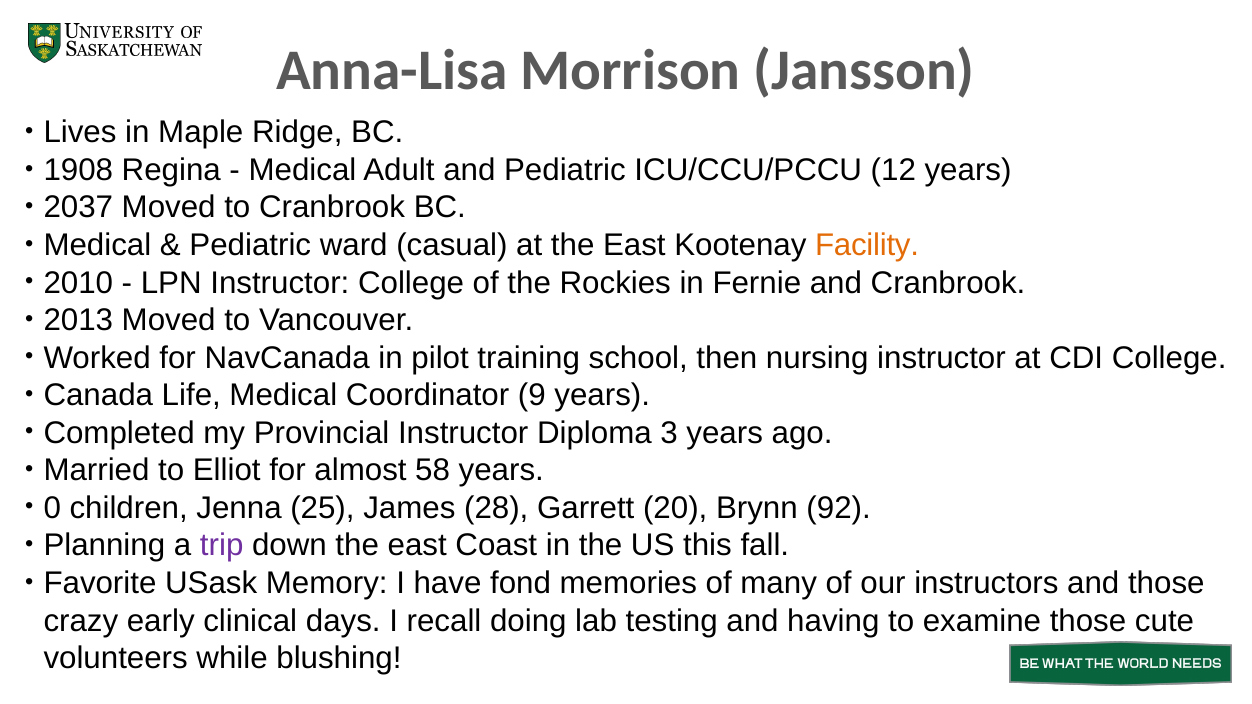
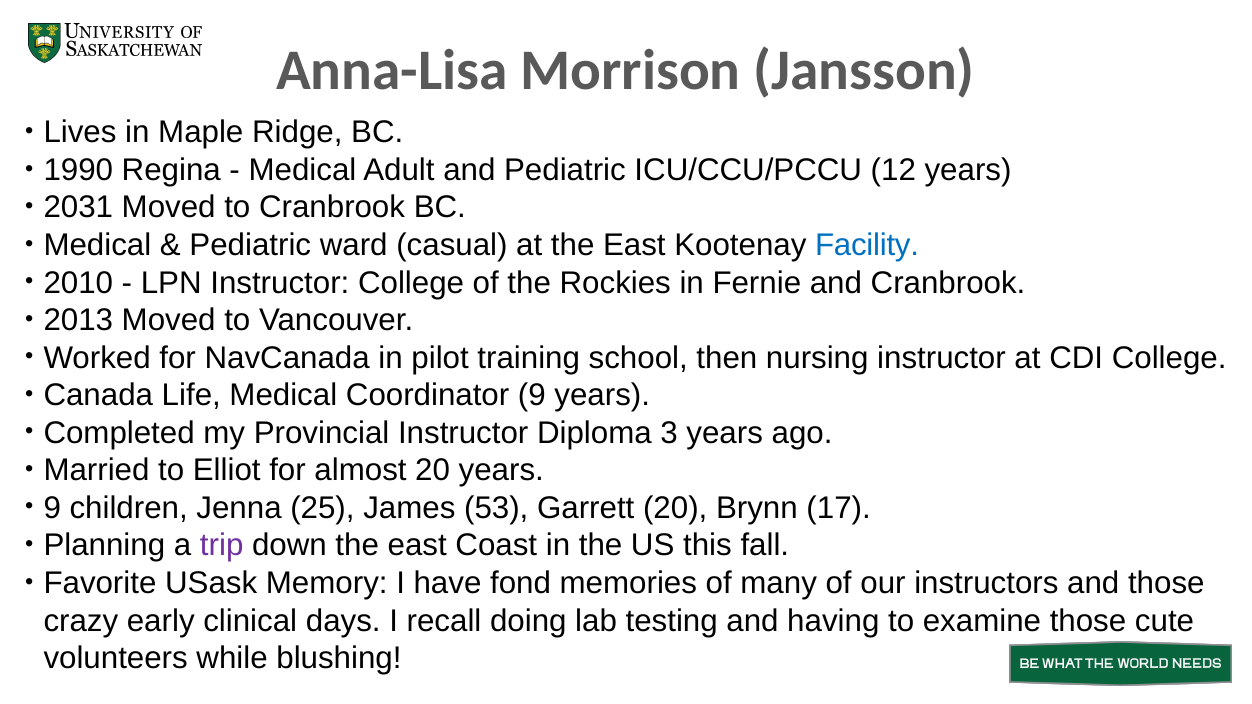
1908: 1908 -> 1990
2037: 2037 -> 2031
Facility colour: orange -> blue
almost 58: 58 -> 20
0 at (52, 508): 0 -> 9
28: 28 -> 53
92: 92 -> 17
